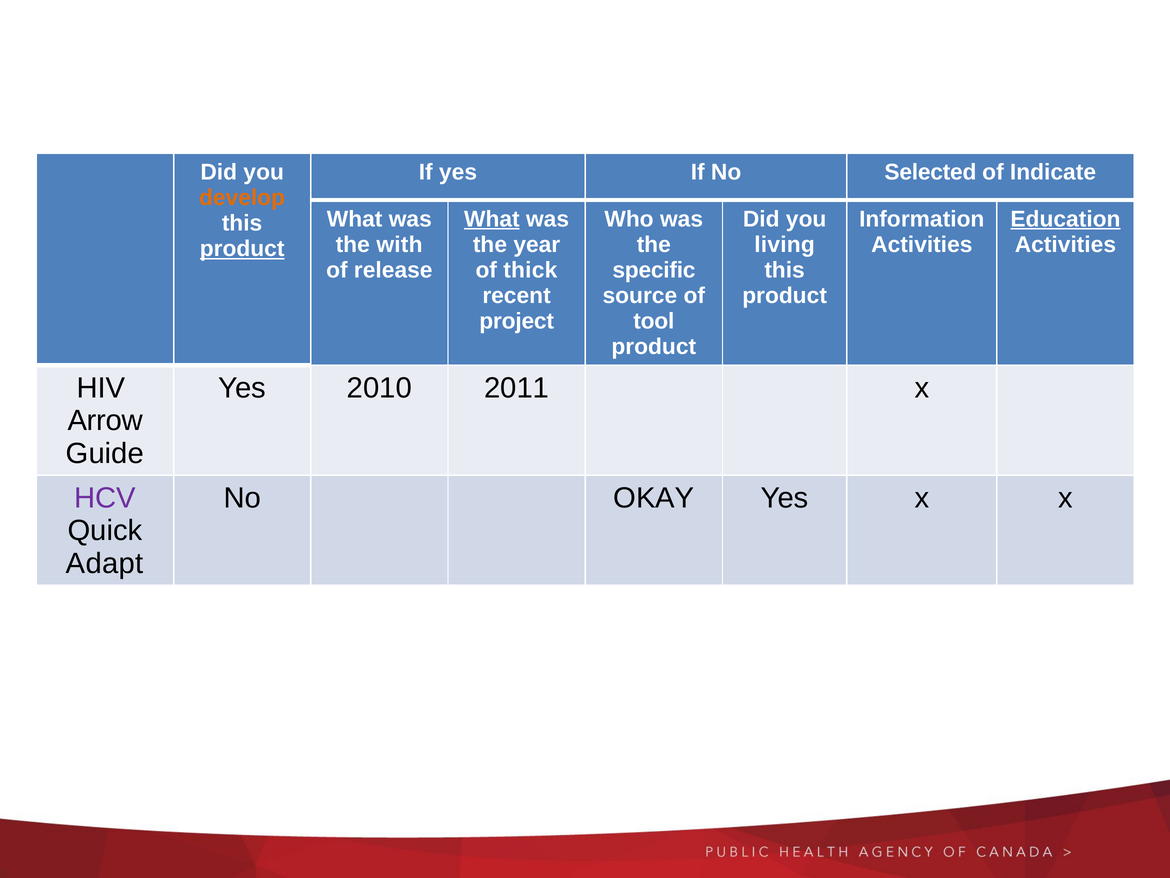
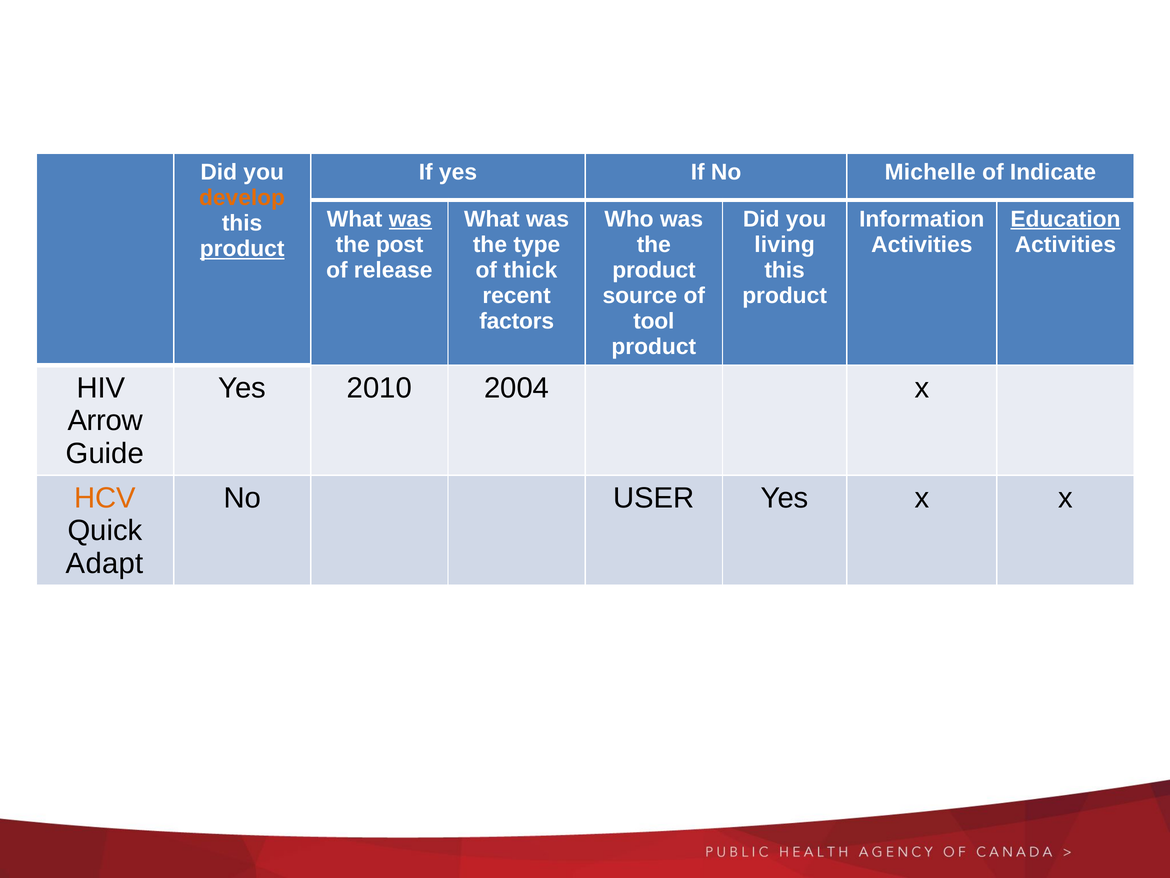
Selected: Selected -> Michelle
was at (410, 219) underline: none -> present
What at (492, 219) underline: present -> none
with: with -> post
year: year -> type
specific at (654, 270): specific -> product
project: project -> factors
2011: 2011 -> 2004
HCV colour: purple -> orange
OKAY: OKAY -> USER
